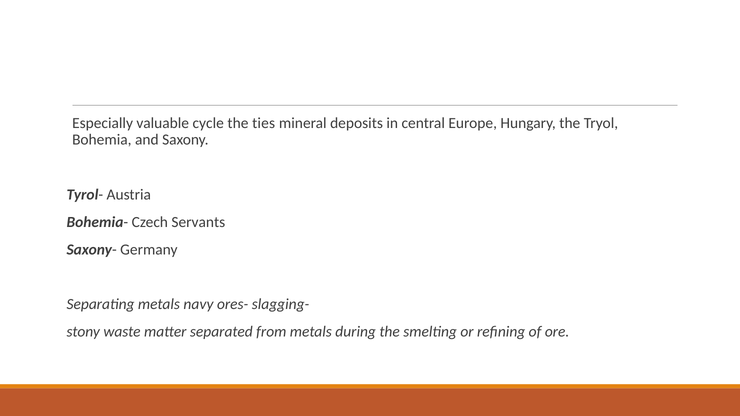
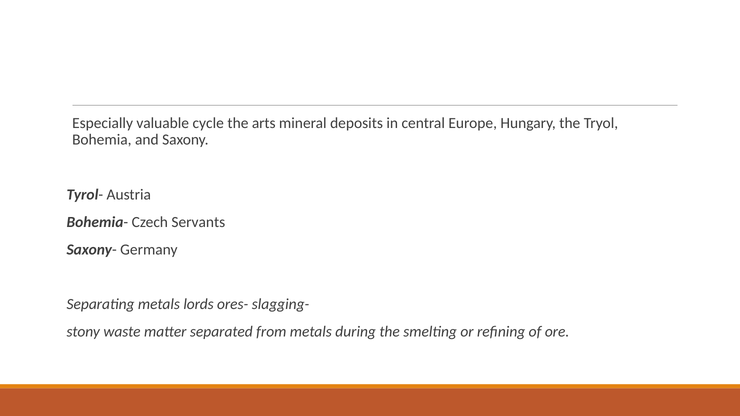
ties: ties -> arts
navy: navy -> lords
